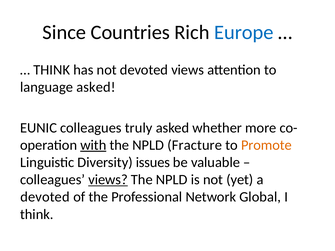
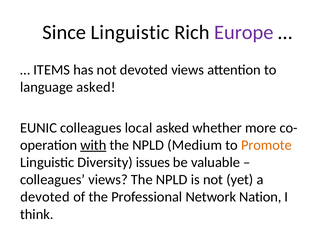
Since Countries: Countries -> Linguistic
Europe colour: blue -> purple
THINK at (52, 70): THINK -> ITEMS
truly: truly -> local
Fracture: Fracture -> Medium
views at (108, 180) underline: present -> none
Global: Global -> Nation
